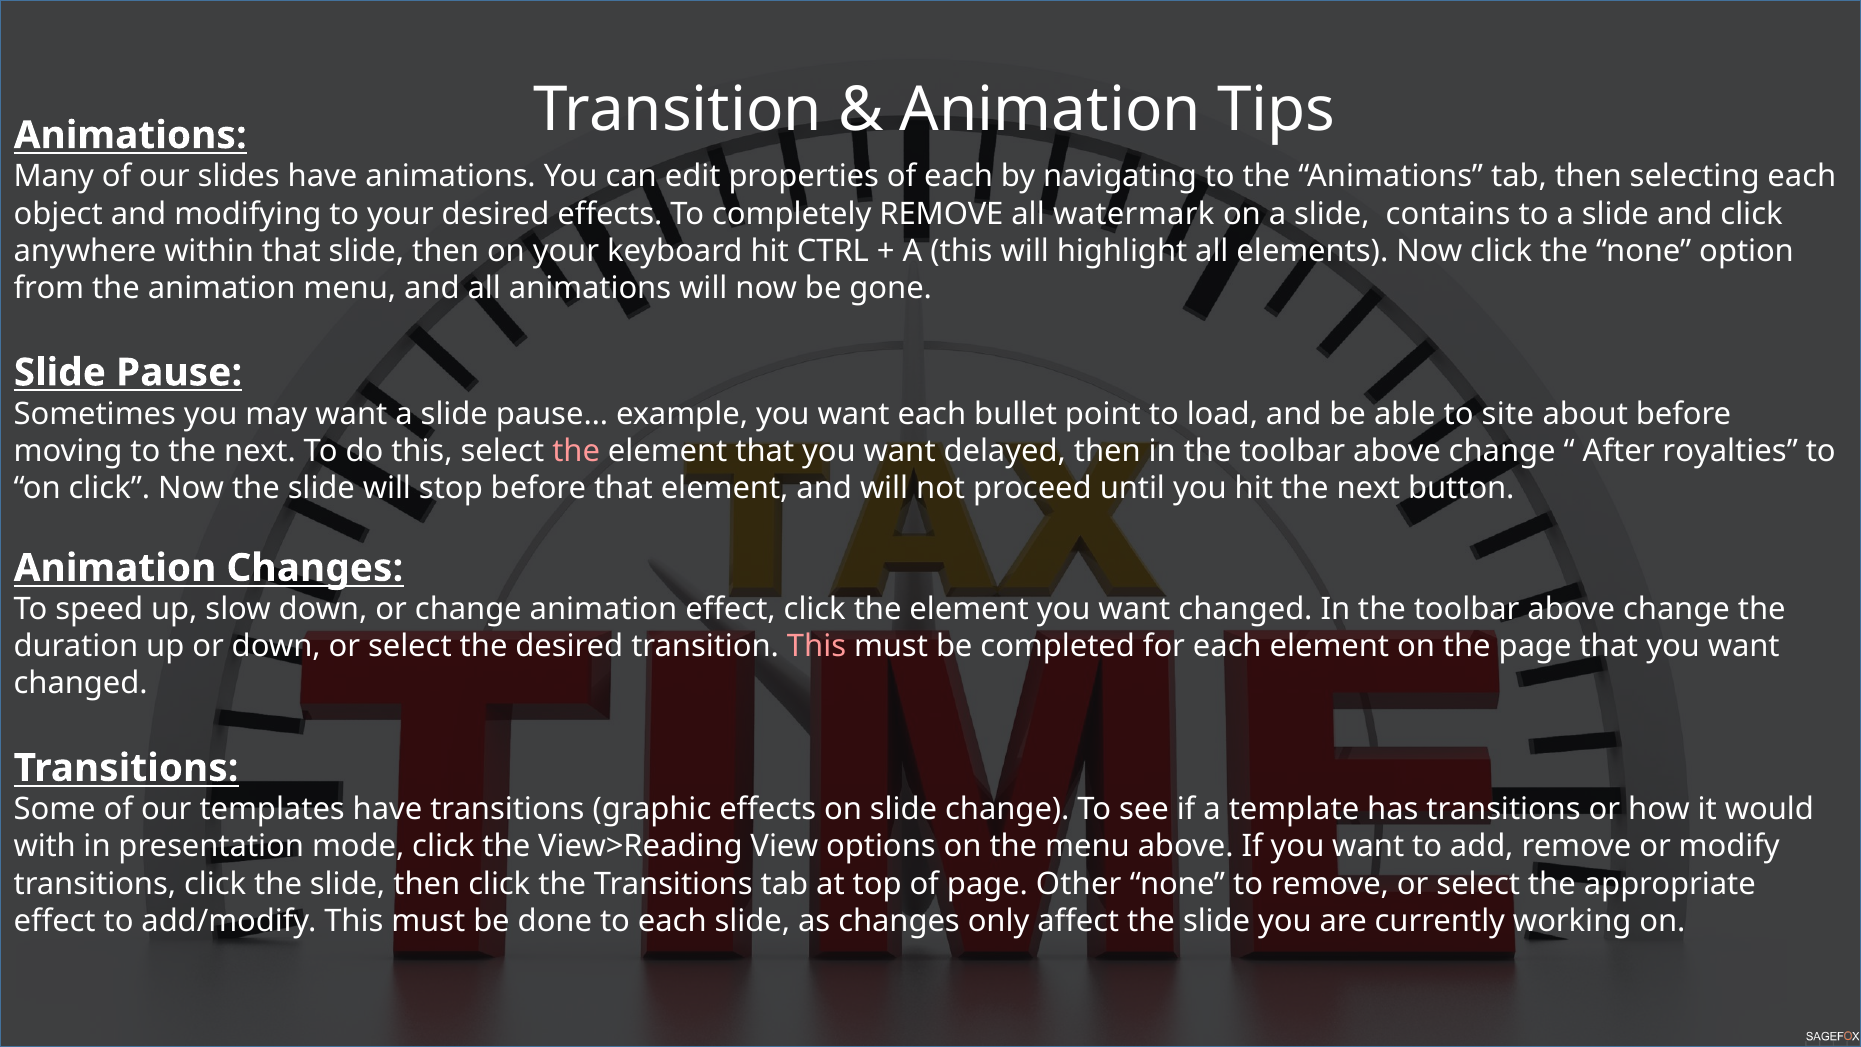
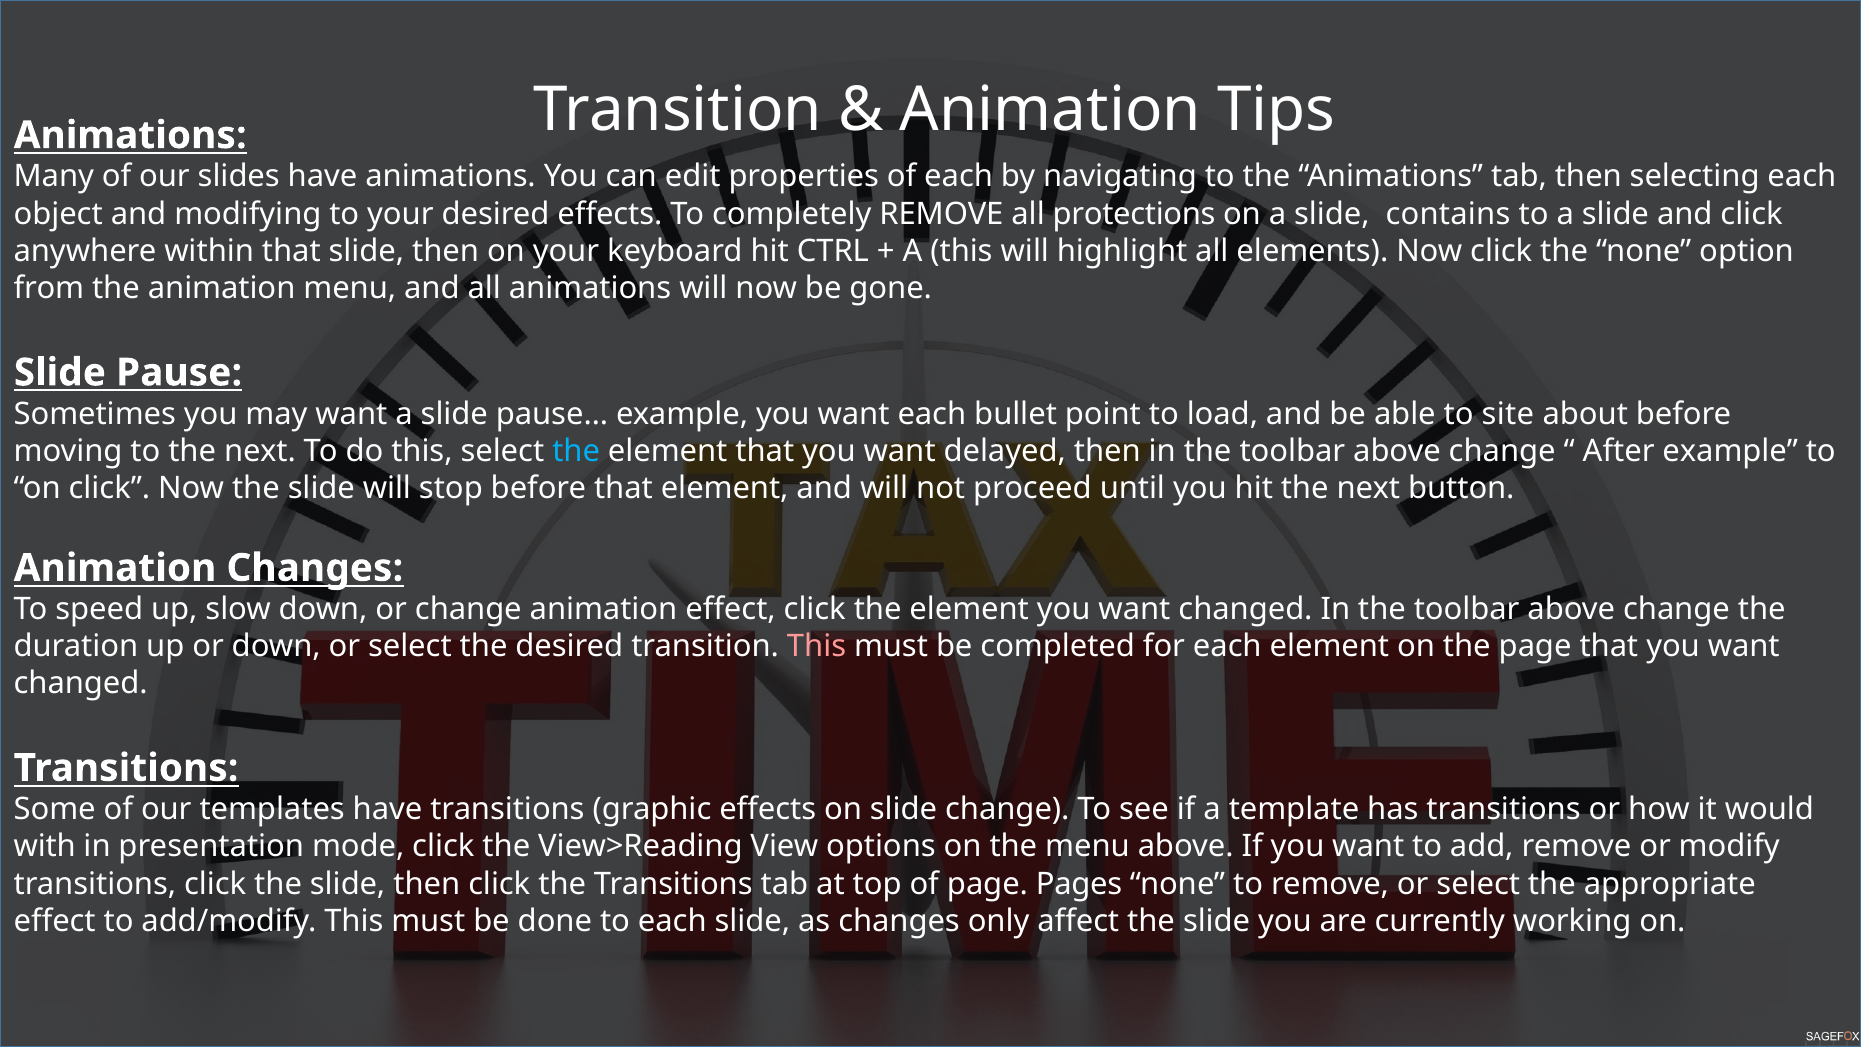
watermark: watermark -> protections
the at (576, 451) colour: pink -> light blue
After royalties: royalties -> example
Other: Other -> Pages
